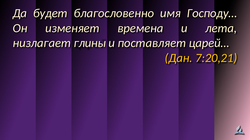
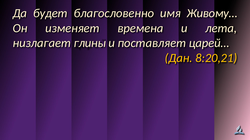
Господу…: Господу… -> Живому…
7:20,21: 7:20,21 -> 8:20,21
